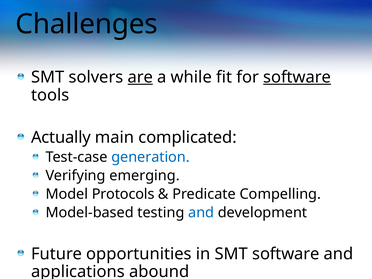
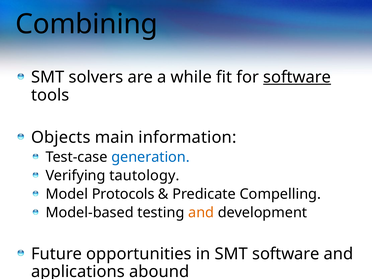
Challenges: Challenges -> Combining
are underline: present -> none
Actually: Actually -> Objects
complicated: complicated -> information
emerging: emerging -> tautology
and at (201, 213) colour: blue -> orange
